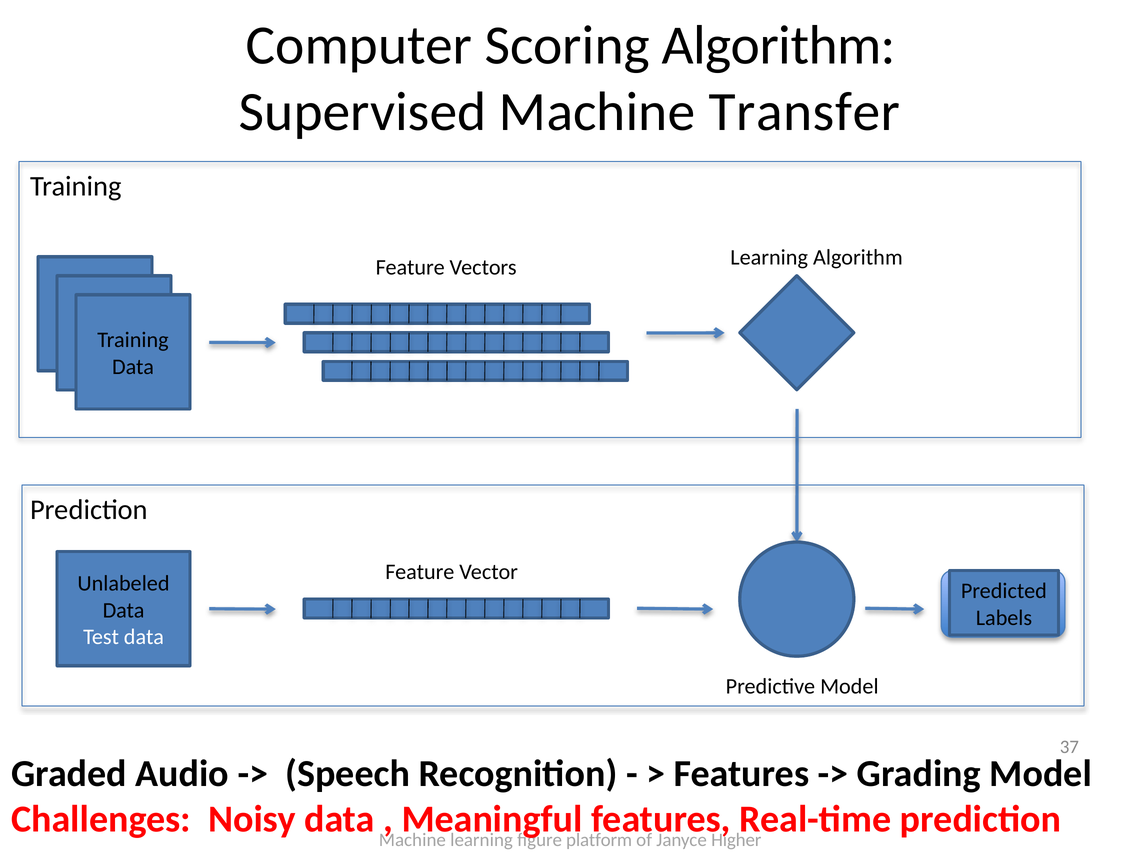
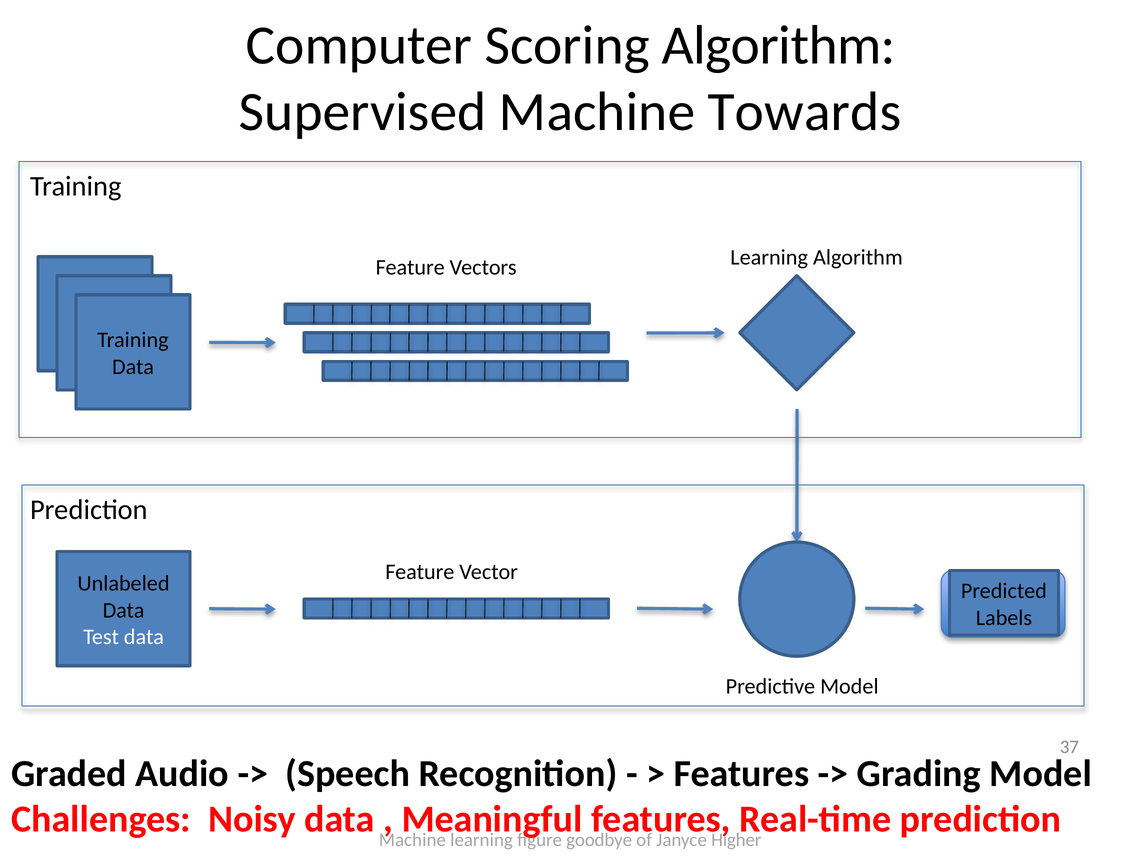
Transfer: Transfer -> Towards
platform: platform -> goodbye
